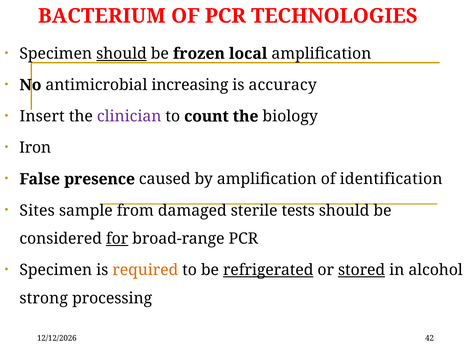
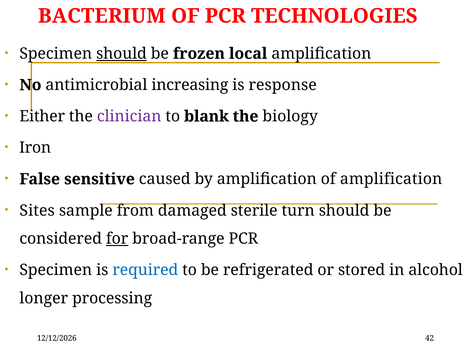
accuracy: accuracy -> response
Insert: Insert -> Either
count: count -> blank
presence: presence -> sensitive
of identification: identification -> amplification
tests: tests -> turn
required colour: orange -> blue
refrigerated underline: present -> none
stored underline: present -> none
strong: strong -> longer
